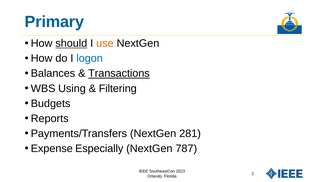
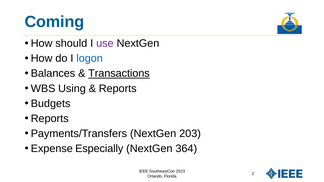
Primary: Primary -> Coming
should underline: present -> none
use colour: orange -> purple
Filtering at (118, 89): Filtering -> Reports
281: 281 -> 203
787: 787 -> 364
